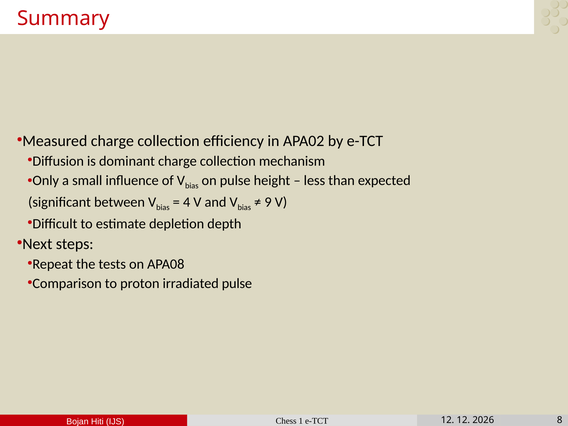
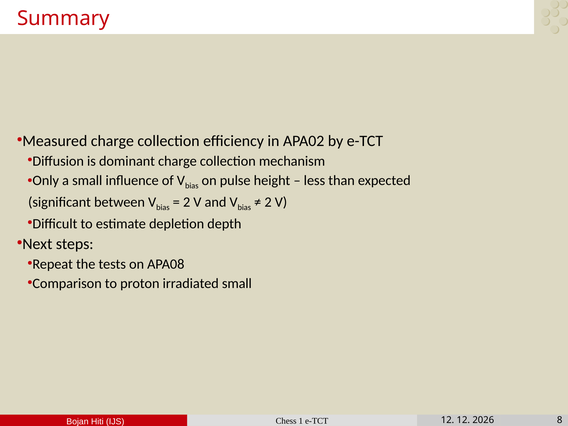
4 at (187, 202): 4 -> 2
9 at (268, 202): 9 -> 2
irradiated pulse: pulse -> small
